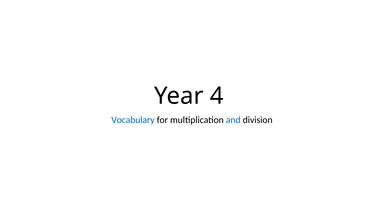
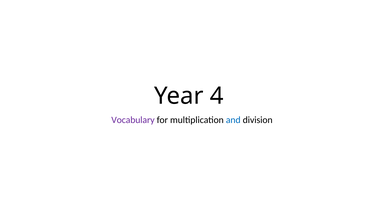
Vocabulary colour: blue -> purple
